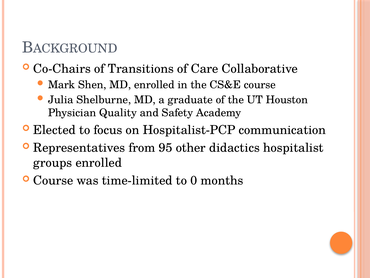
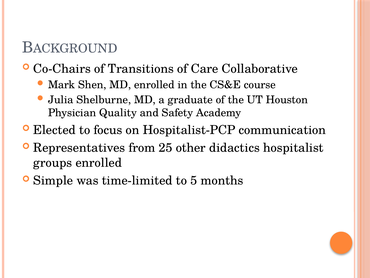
95: 95 -> 25
Course at (53, 180): Course -> Simple
0: 0 -> 5
